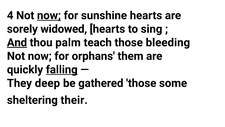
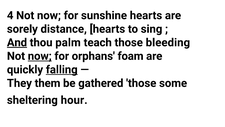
now at (49, 15) underline: present -> none
widowed: widowed -> distance
now at (40, 56) underline: none -> present
them: them -> foam
deep: deep -> them
their: their -> hour
